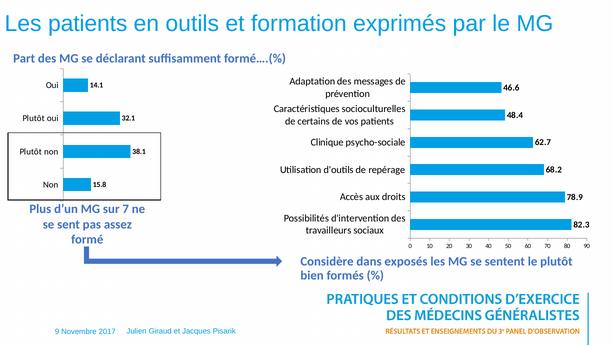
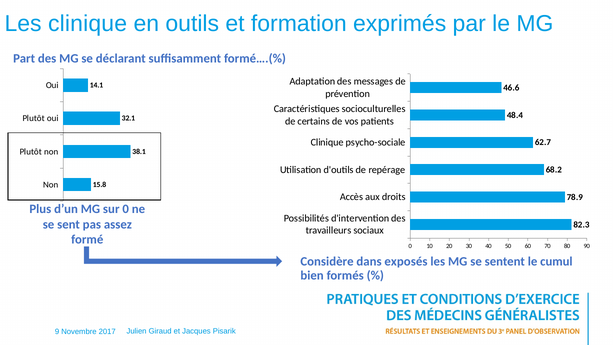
Les patients: patients -> clinique
sur 7: 7 -> 0
le plutôt: plutôt -> cumul
